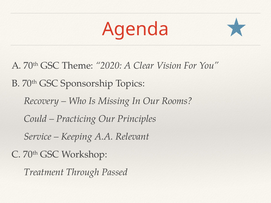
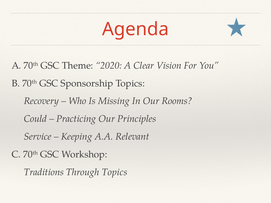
Treatment: Treatment -> Traditions
Through Passed: Passed -> Topics
